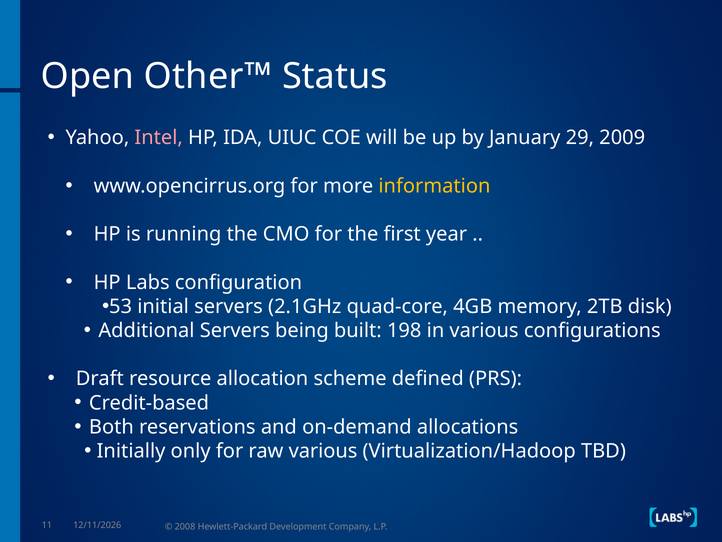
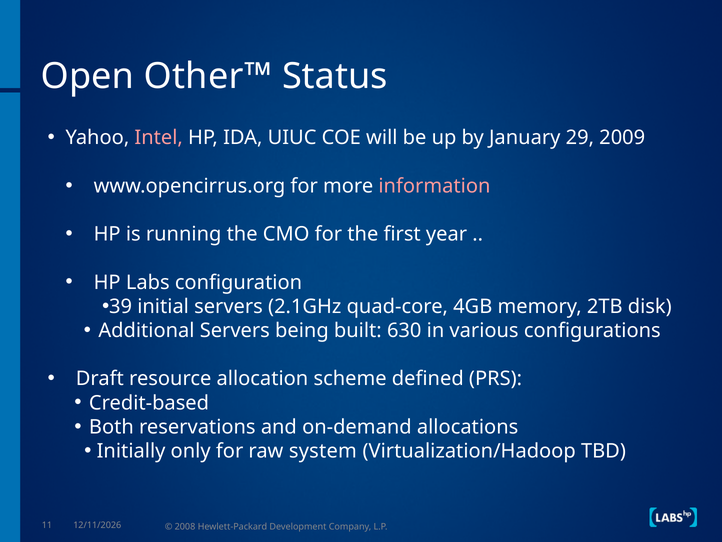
information colour: yellow -> pink
53: 53 -> 39
198: 198 -> 630
raw various: various -> system
